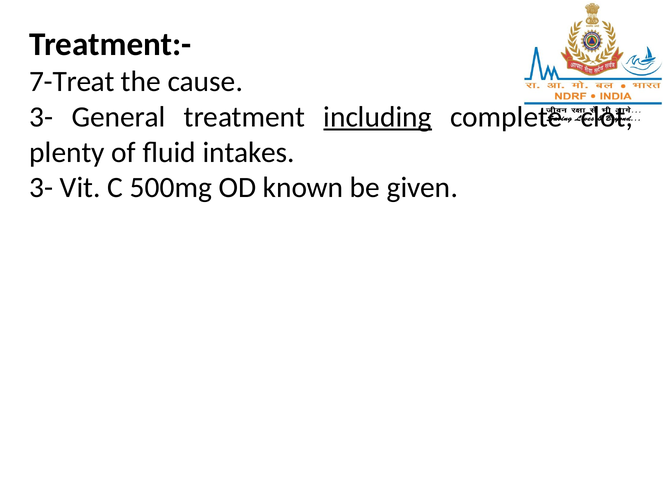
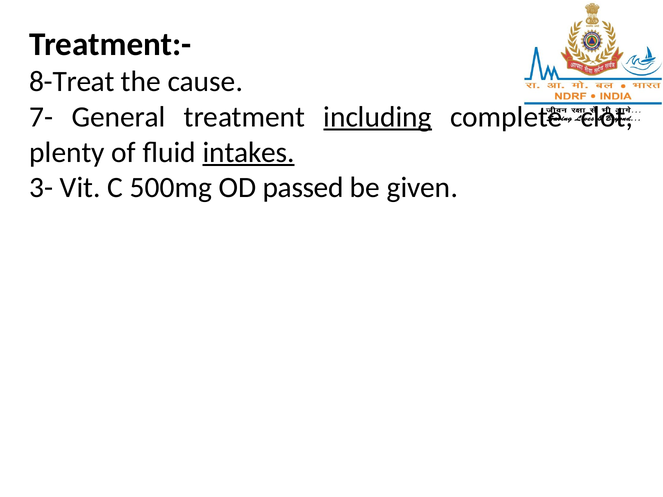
7-Treat: 7-Treat -> 8-Treat
3- at (41, 117): 3- -> 7-
intakes underline: none -> present
known: known -> passed
